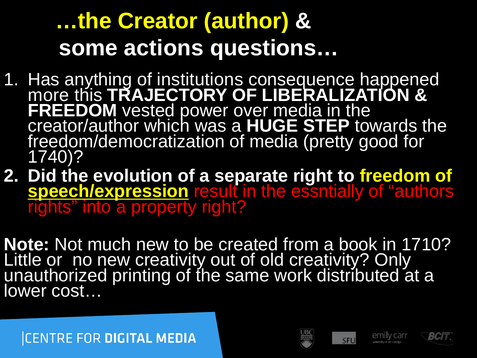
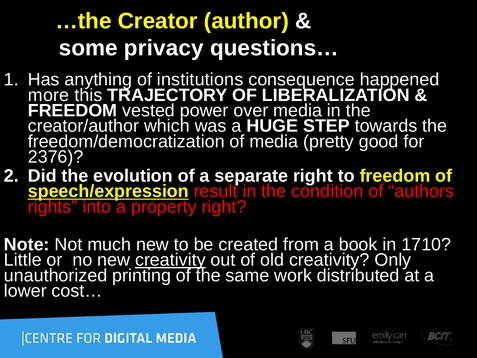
actions: actions -> privacy
1740: 1740 -> 2376
essntially: essntially -> condition
creativity at (170, 260) underline: none -> present
